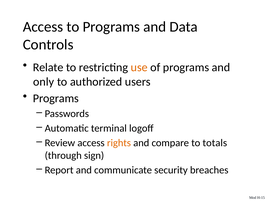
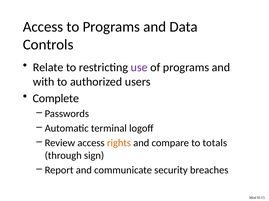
use colour: orange -> purple
only: only -> with
Programs at (56, 99): Programs -> Complete
